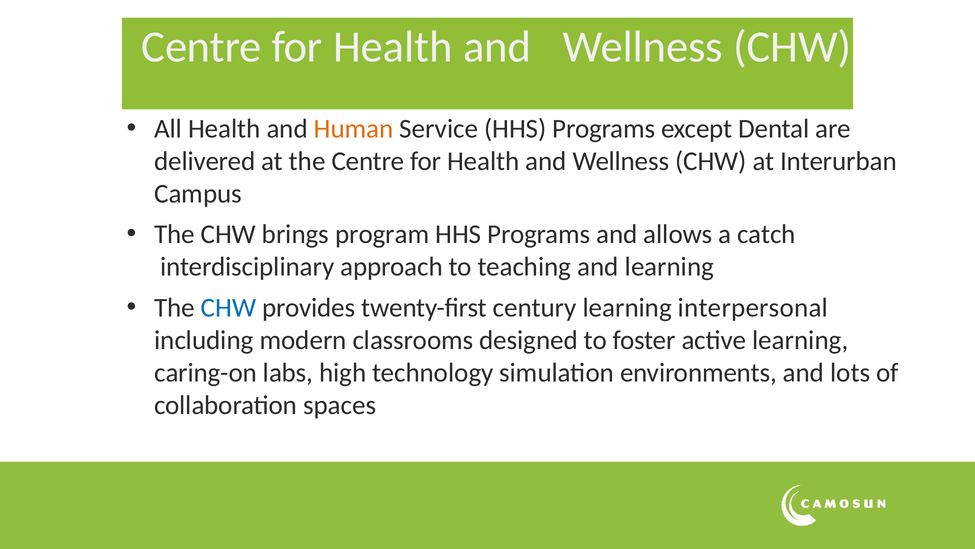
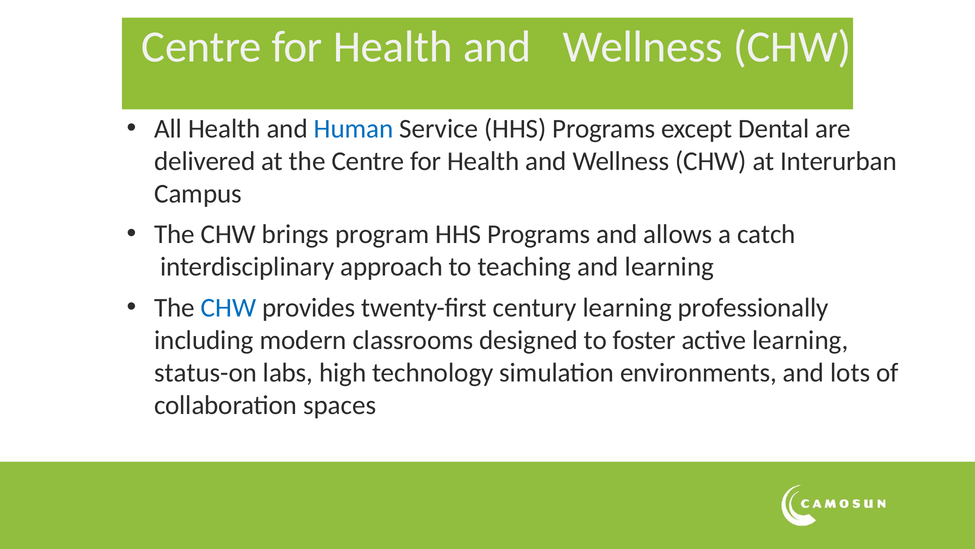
Human colour: orange -> blue
interpersonal: interpersonal -> professionally
caring-on: caring-on -> status-on
